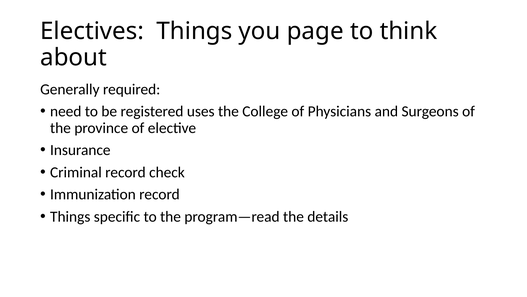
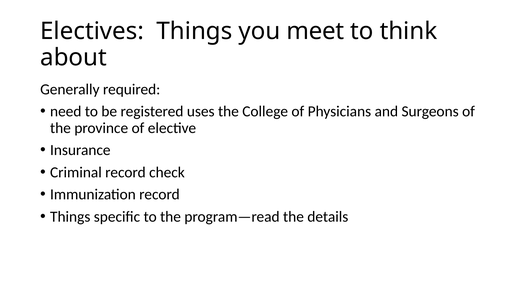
page: page -> meet
